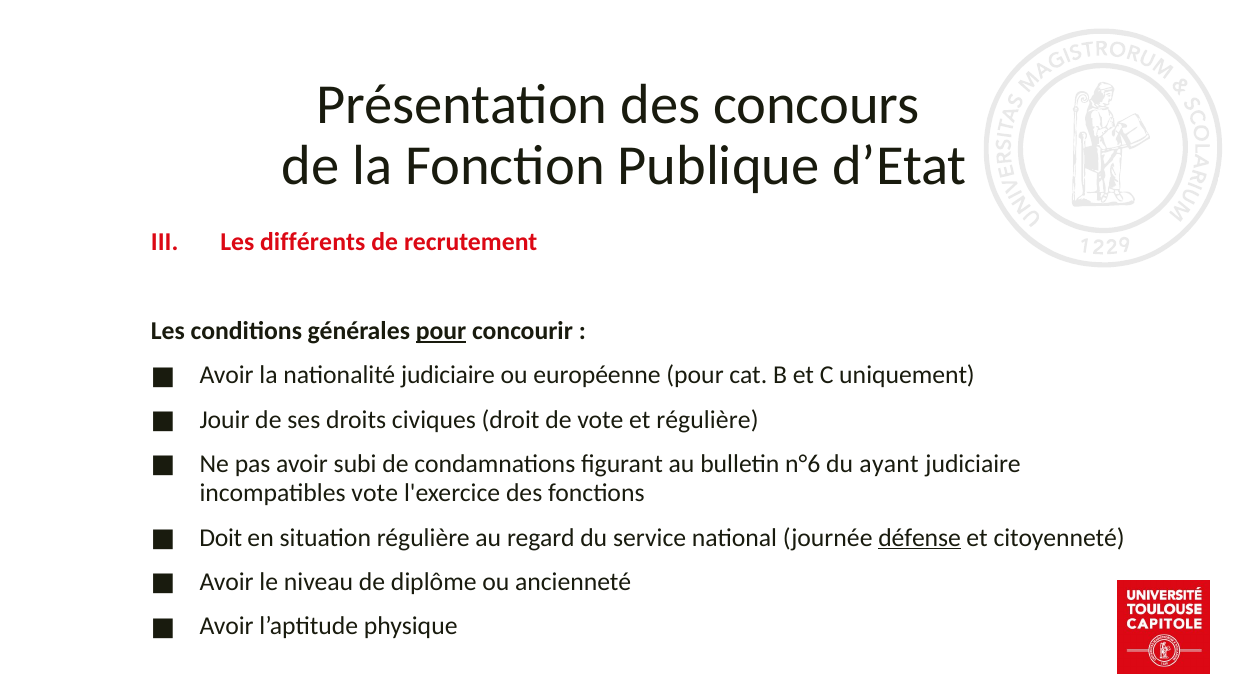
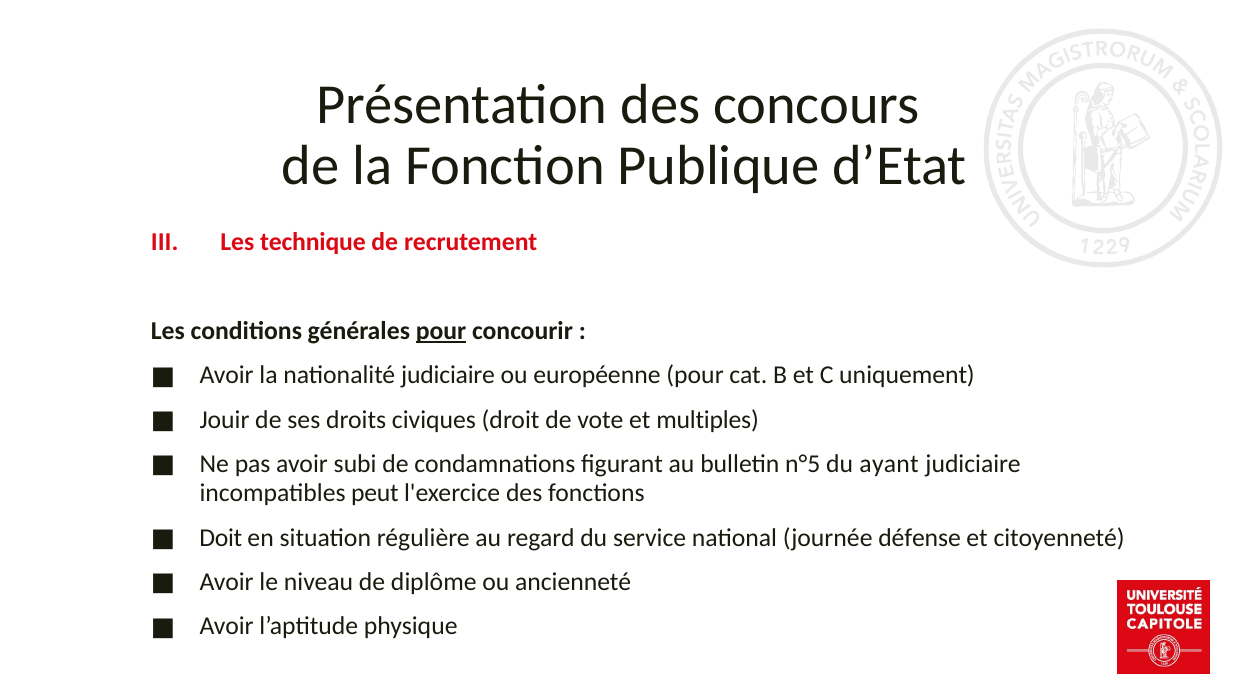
différents: différents -> technique
et régulière: régulière -> multiples
n°6: n°6 -> n°5
incompatibles vote: vote -> peut
défense underline: present -> none
